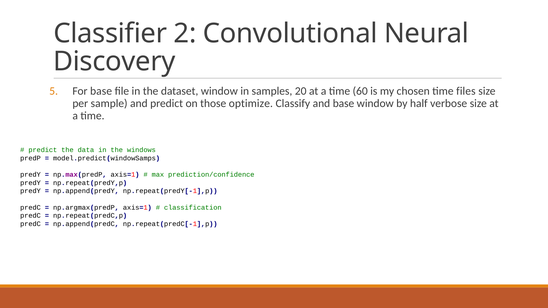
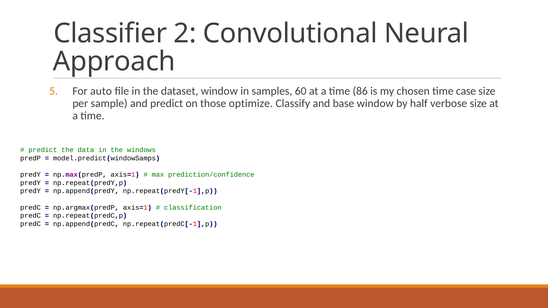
Discovery: Discovery -> Approach
For base: base -> auto
20: 20 -> 60
60: 60 -> 86
files: files -> case
